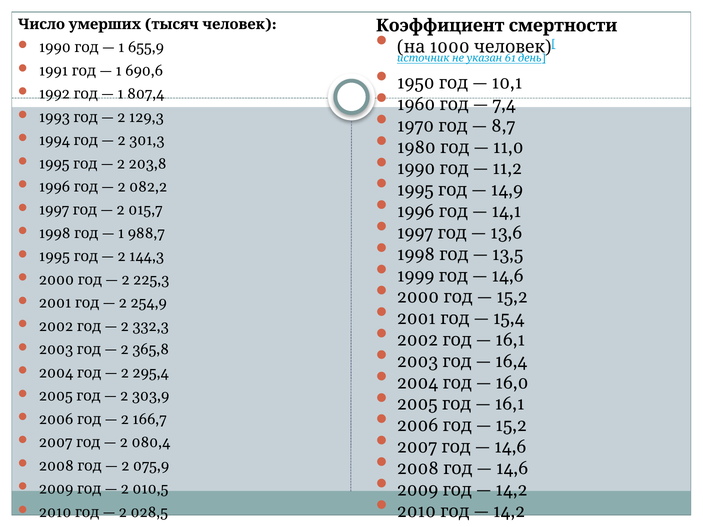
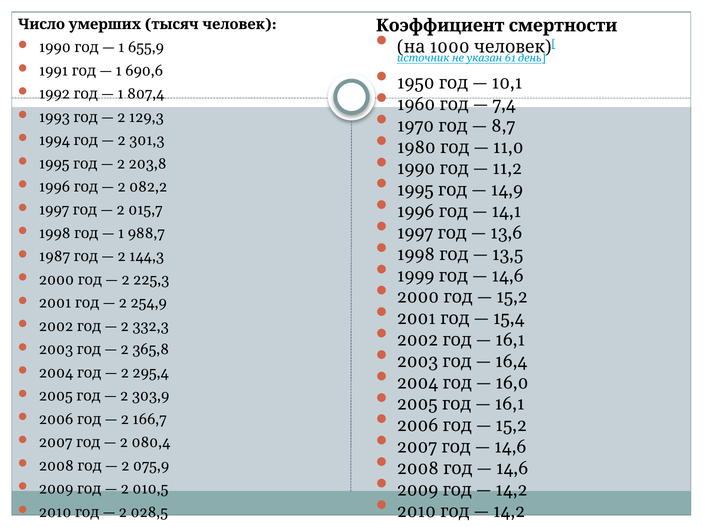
1995 at (54, 257): 1995 -> 1987
